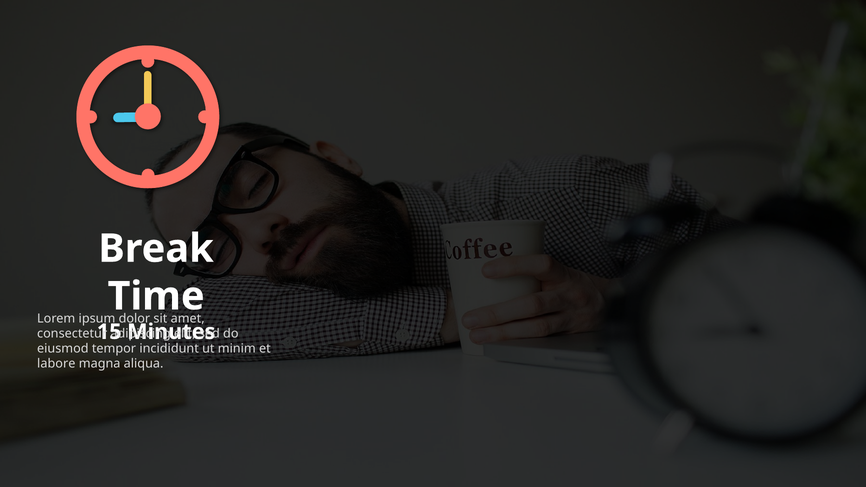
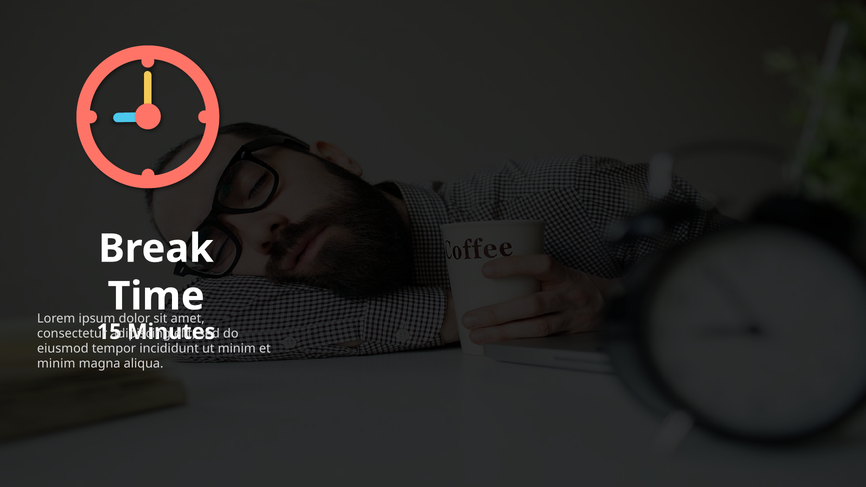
labore at (56, 364): labore -> minim
